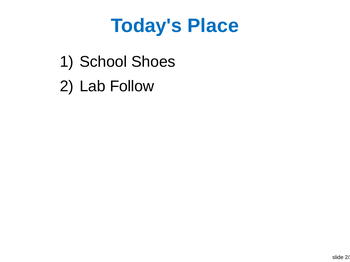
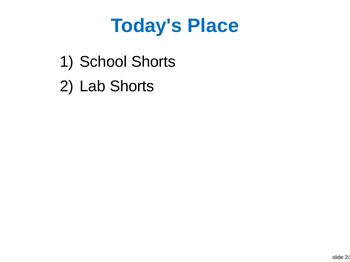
School Shoes: Shoes -> Shorts
Lab Follow: Follow -> Shorts
